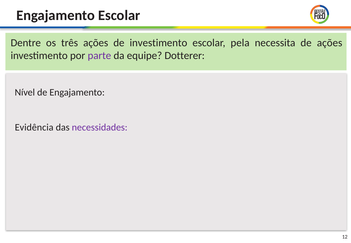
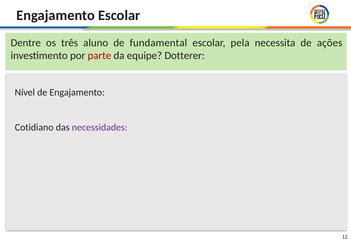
três ações: ações -> aluno
de investimento: investimento -> fundamental
parte colour: purple -> red
Evidência: Evidência -> Cotidiano
